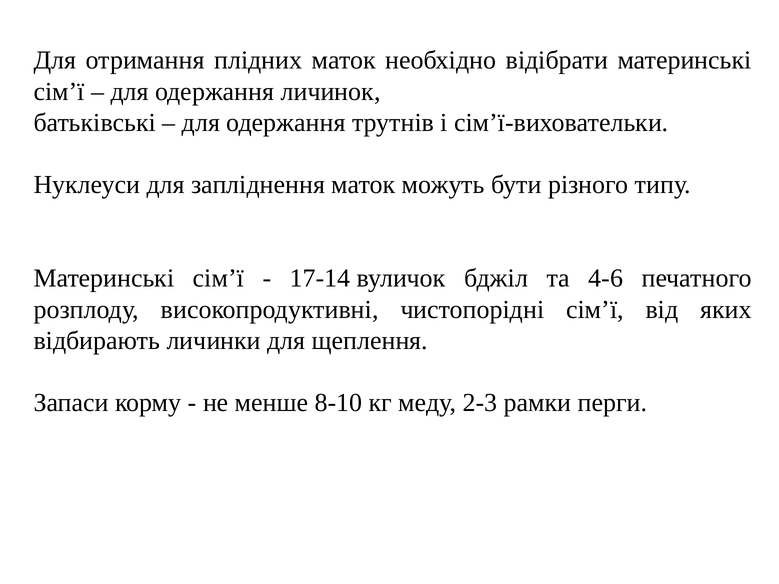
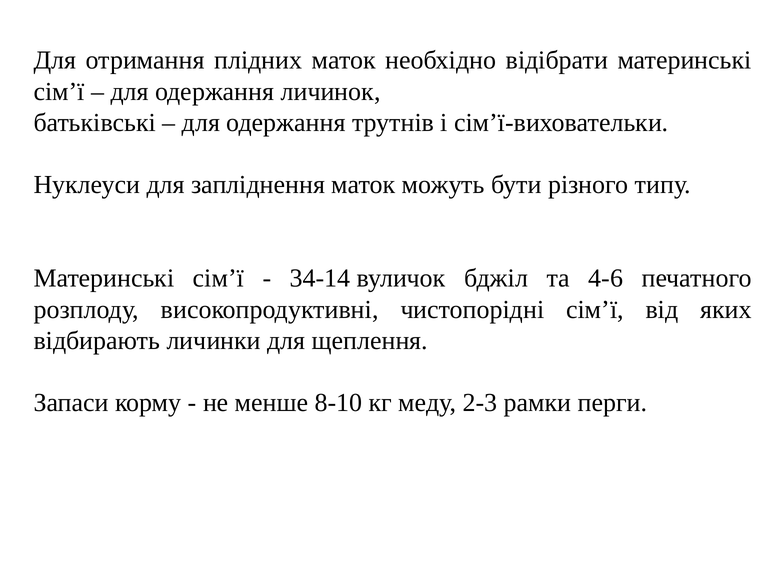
17-14: 17-14 -> 34-14
